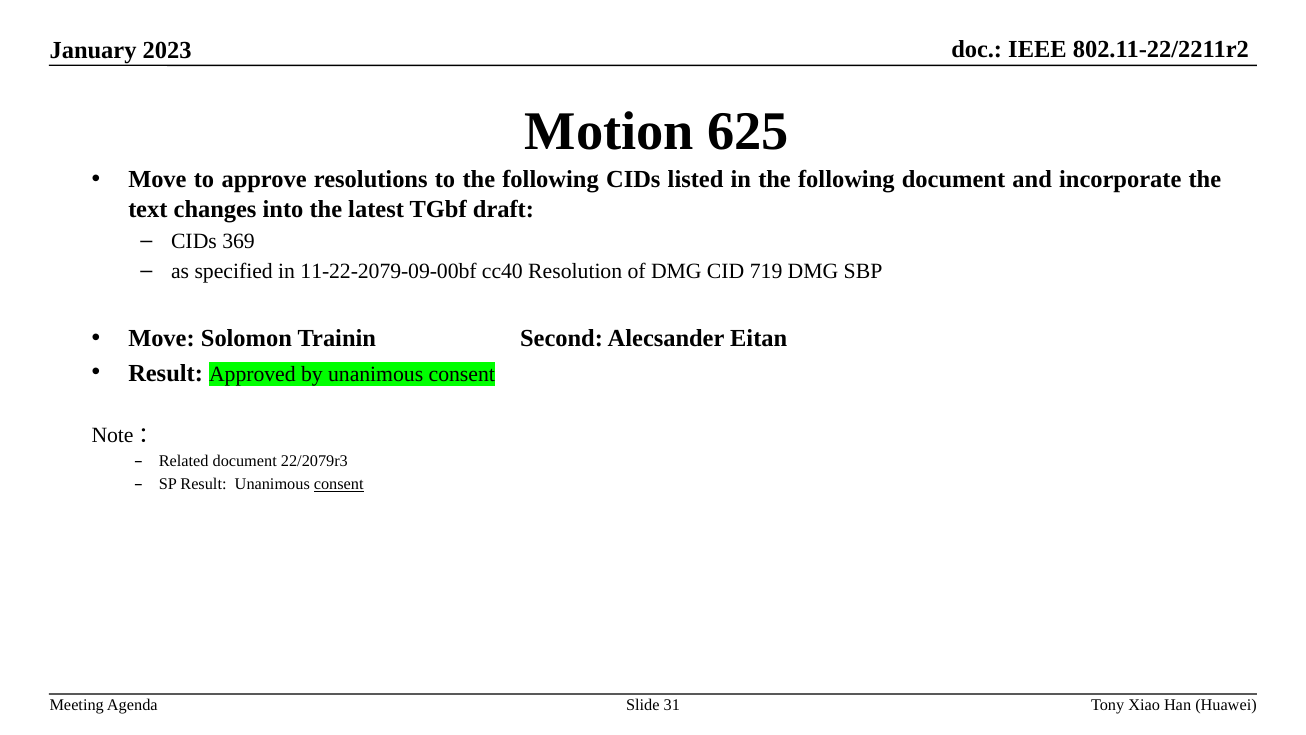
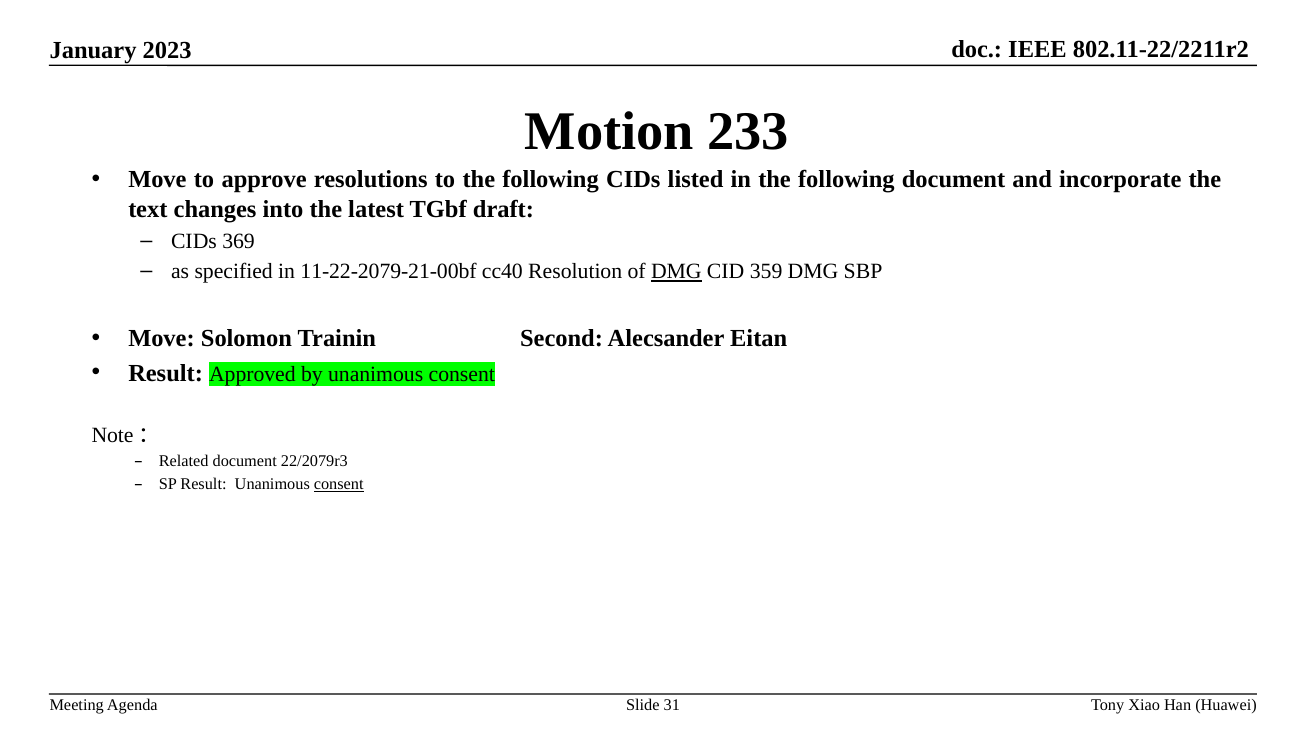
625: 625 -> 233
11-22-2079-09-00bf: 11-22-2079-09-00bf -> 11-22-2079-21-00bf
DMG at (676, 271) underline: none -> present
719: 719 -> 359
